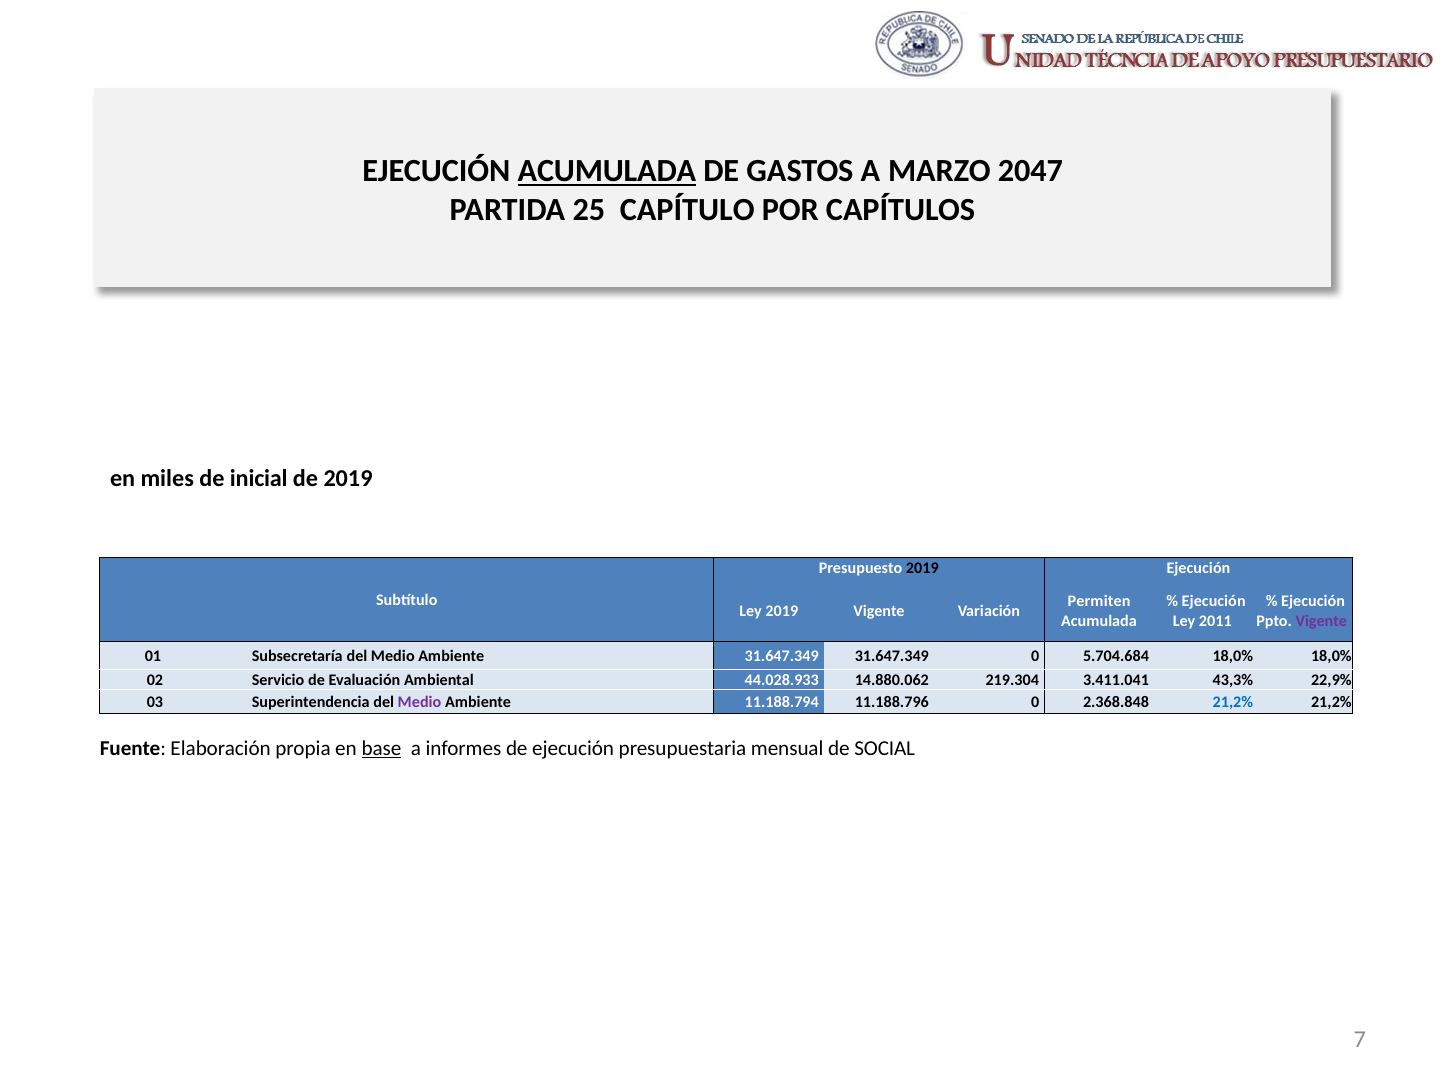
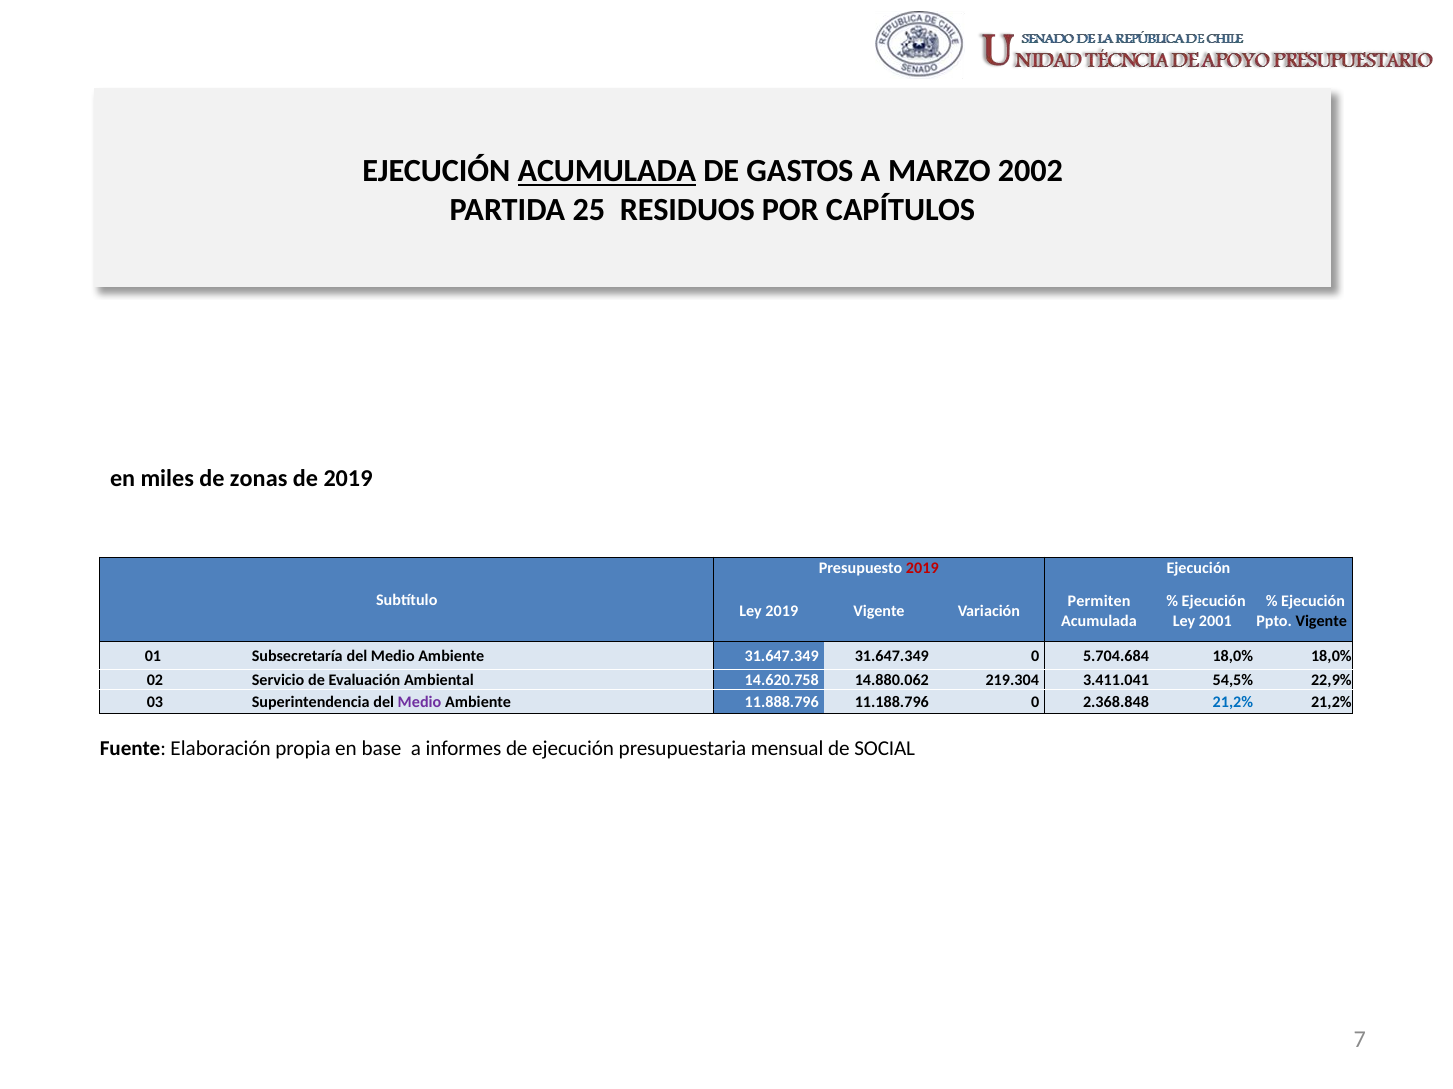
2047: 2047 -> 2002
CAPÍTULO: CAPÍTULO -> RESIDUOS
inicial: inicial -> zonas
2019 at (922, 569) colour: black -> red
2011: 2011 -> 2001
Vigente at (1321, 621) colour: purple -> black
44.028.933: 44.028.933 -> 14.620.758
43,3%: 43,3% -> 54,5%
11.188.794: 11.188.794 -> 11.888.796
base underline: present -> none
